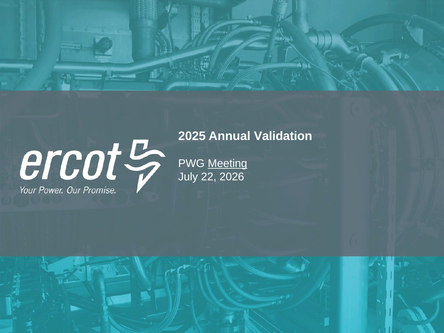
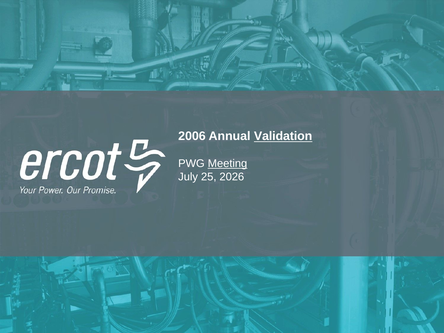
2025: 2025 -> 2006
Validation underline: none -> present
22: 22 -> 25
